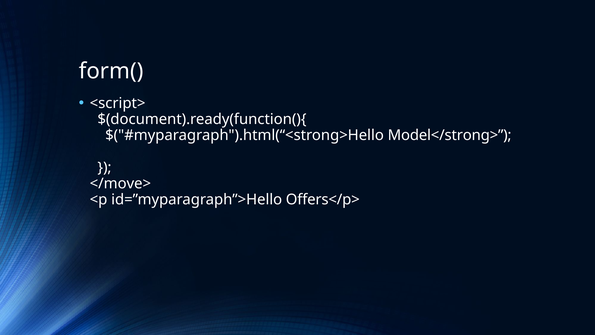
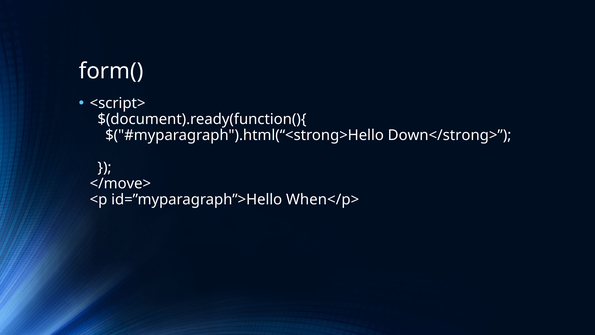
Model</strong>: Model</strong> -> Down</strong>
Offers</p>: Offers</p> -> When</p>
